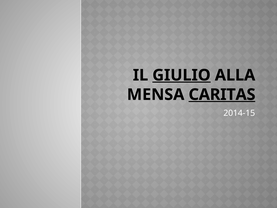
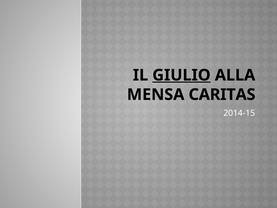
CARITAS underline: present -> none
